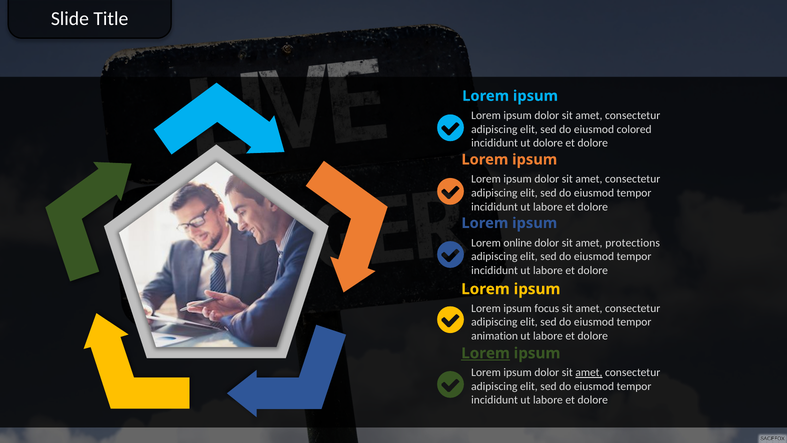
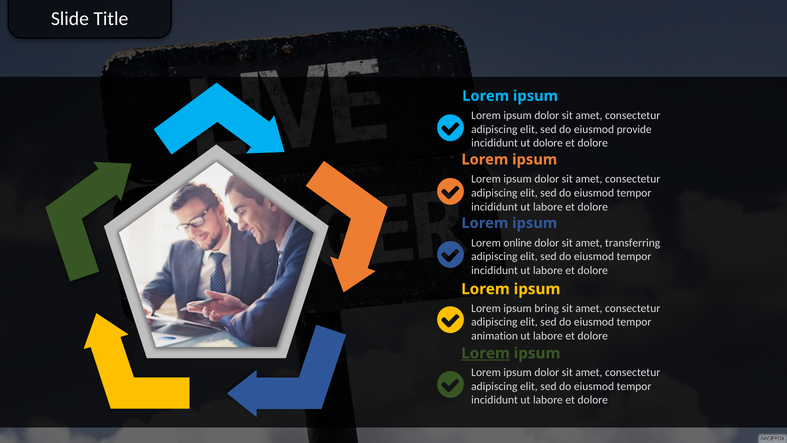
colored: colored -> provide
protections: protections -> transferring
focus: focus -> bring
amet at (589, 372) underline: present -> none
